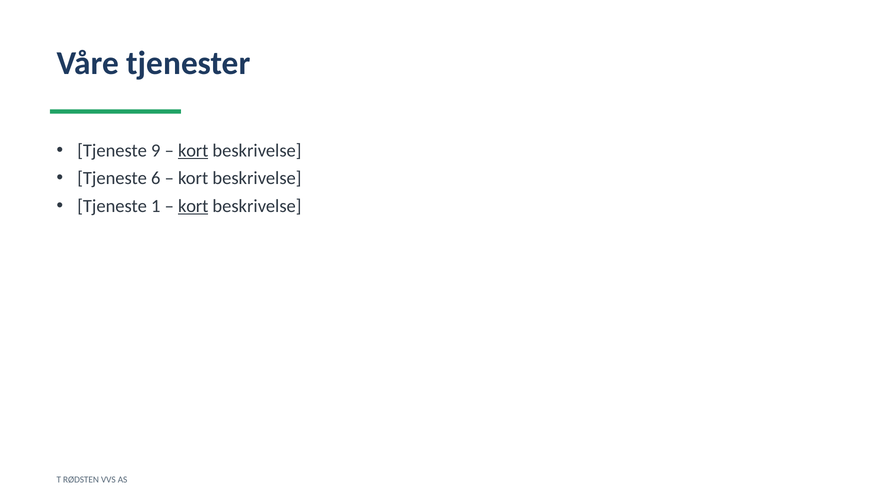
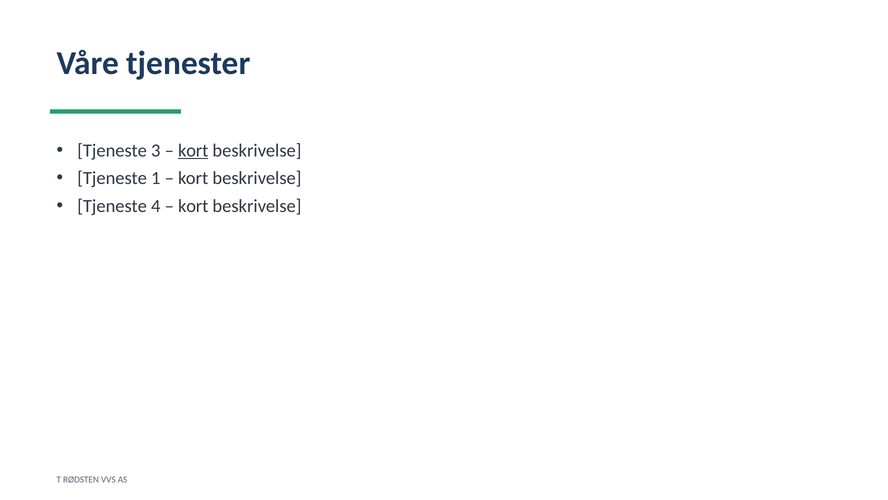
9: 9 -> 3
6: 6 -> 1
1: 1 -> 4
kort at (193, 206) underline: present -> none
